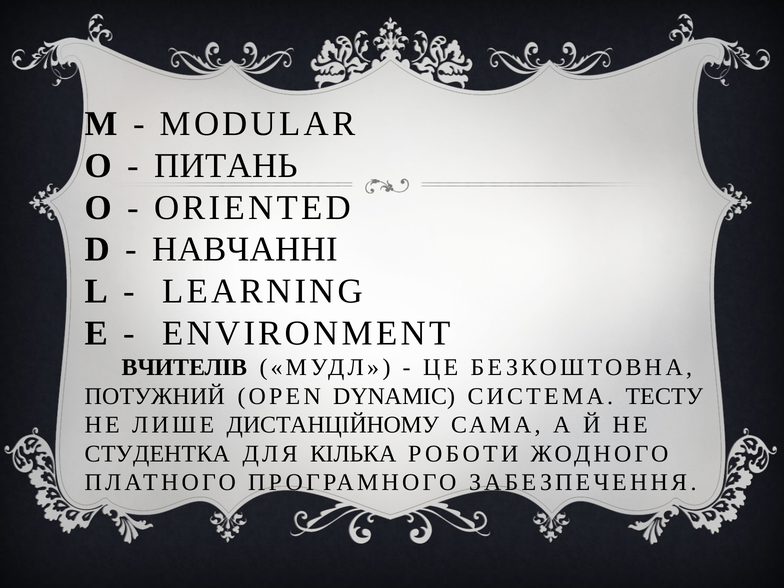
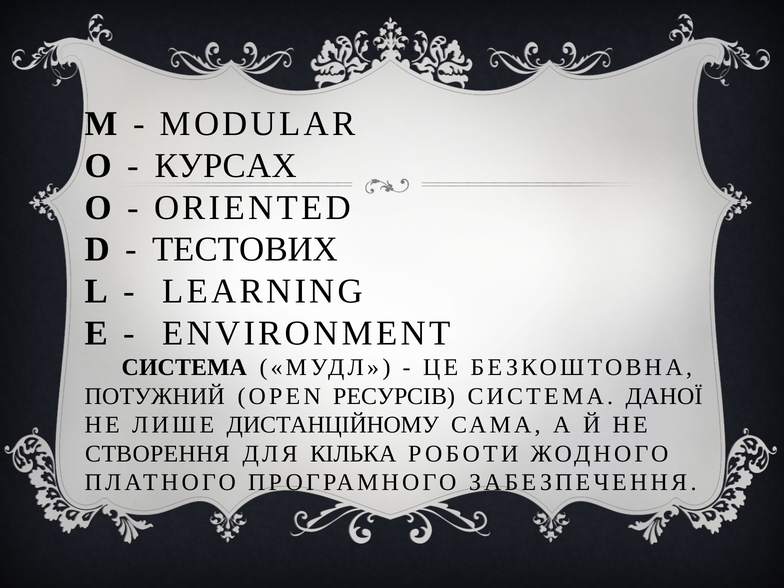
ПИТАНЬ: ПИТАНЬ -> КУРСАХ
НАВЧАННІ: НАВЧАННІ -> ТЕСТОВИХ
ВЧИТЕЛІВ at (185, 368): ВЧИТЕЛІВ -> СИСТЕМА
DYNAMIC: DYNAMIC -> РЕСУРСІВ
ТЕСТУ: ТЕСТУ -> ДАНОЇ
СТУДЕНТКА: СТУДЕНТКА -> СТВОРЕННЯ
